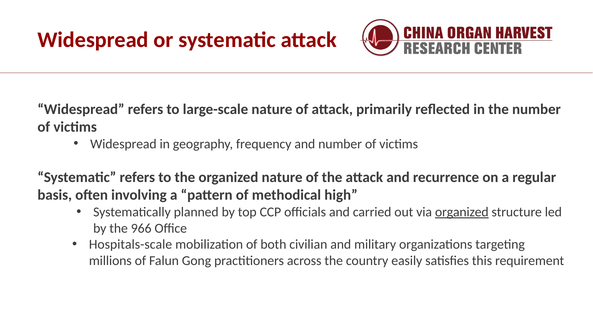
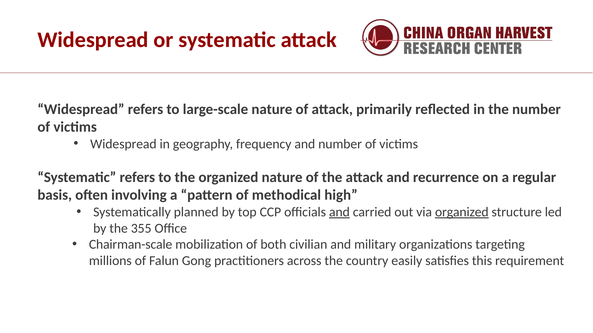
and at (339, 212) underline: none -> present
966: 966 -> 355
Hospitals-scale: Hospitals-scale -> Chairman-scale
